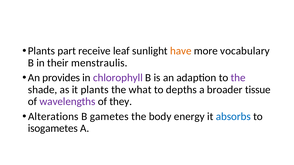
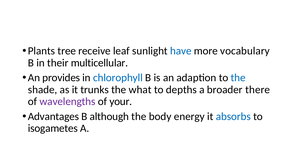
part: part -> tree
have colour: orange -> blue
menstraulis: menstraulis -> multicellular
chlorophyll colour: purple -> blue
the at (238, 78) colour: purple -> blue
it plants: plants -> trunks
tissue: tissue -> there
they: they -> your
Alterations: Alterations -> Advantages
gametes: gametes -> although
